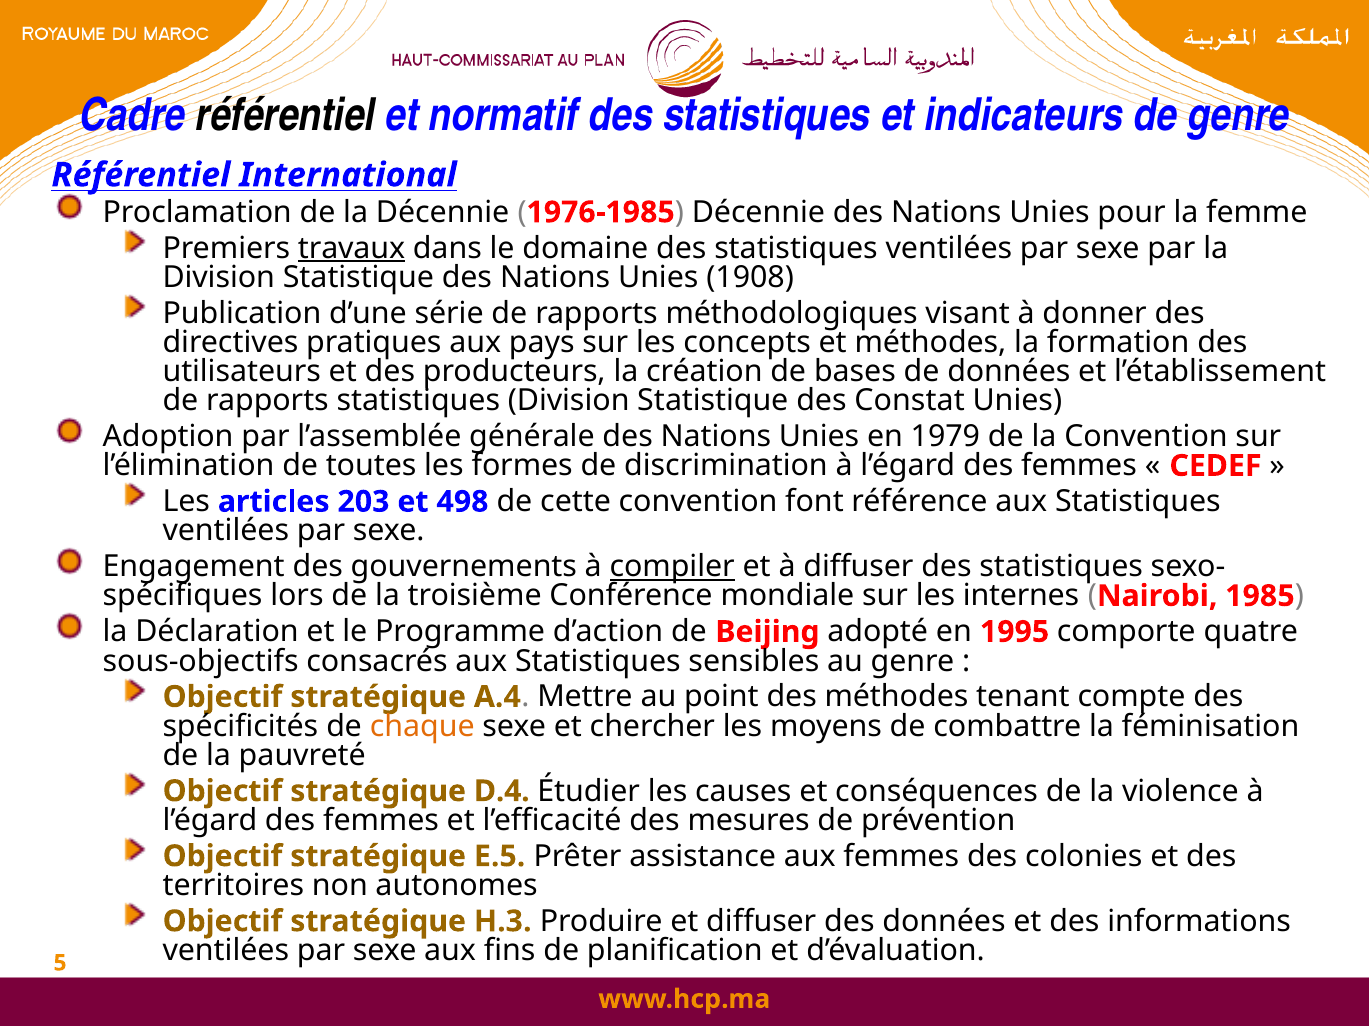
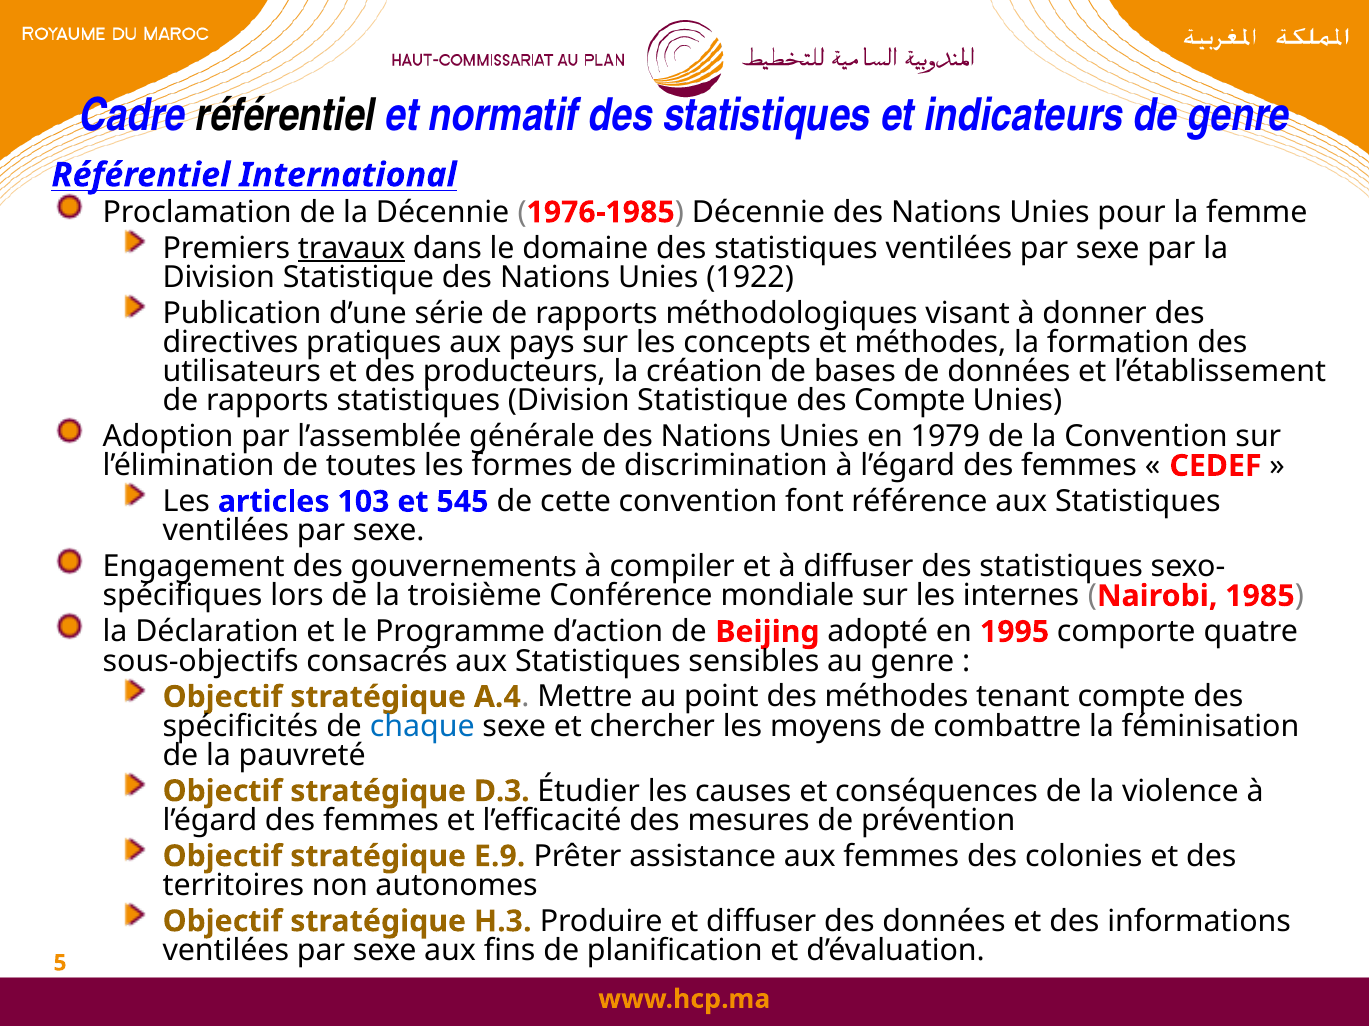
1908: 1908 -> 1922
des Constat: Constat -> Compte
203: 203 -> 103
498: 498 -> 545
compiler underline: present -> none
chaque colour: orange -> blue
D.4: D.4 -> D.3
E.5: E.5 -> E.9
